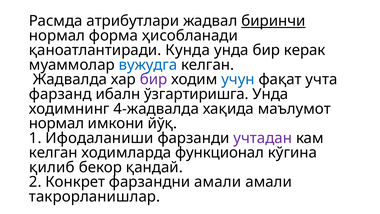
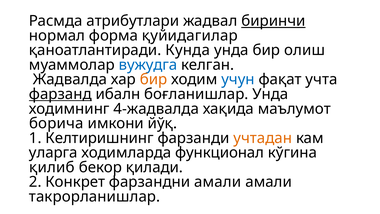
ҳисобланади: ҳисобланади -> қуйидагилар
керак: керак -> олиш
бир at (154, 79) colour: purple -> orange
фарзанд underline: none -> present
ўзгартиришга: ўзгартиришга -> боғланишлар
нормал at (56, 123): нормал -> борича
Ифодаланиши: Ифодаланиши -> Келтиришнинг
учтадан colour: purple -> orange
келган at (53, 153): келган -> уларга
қандай: қандай -> қилади
